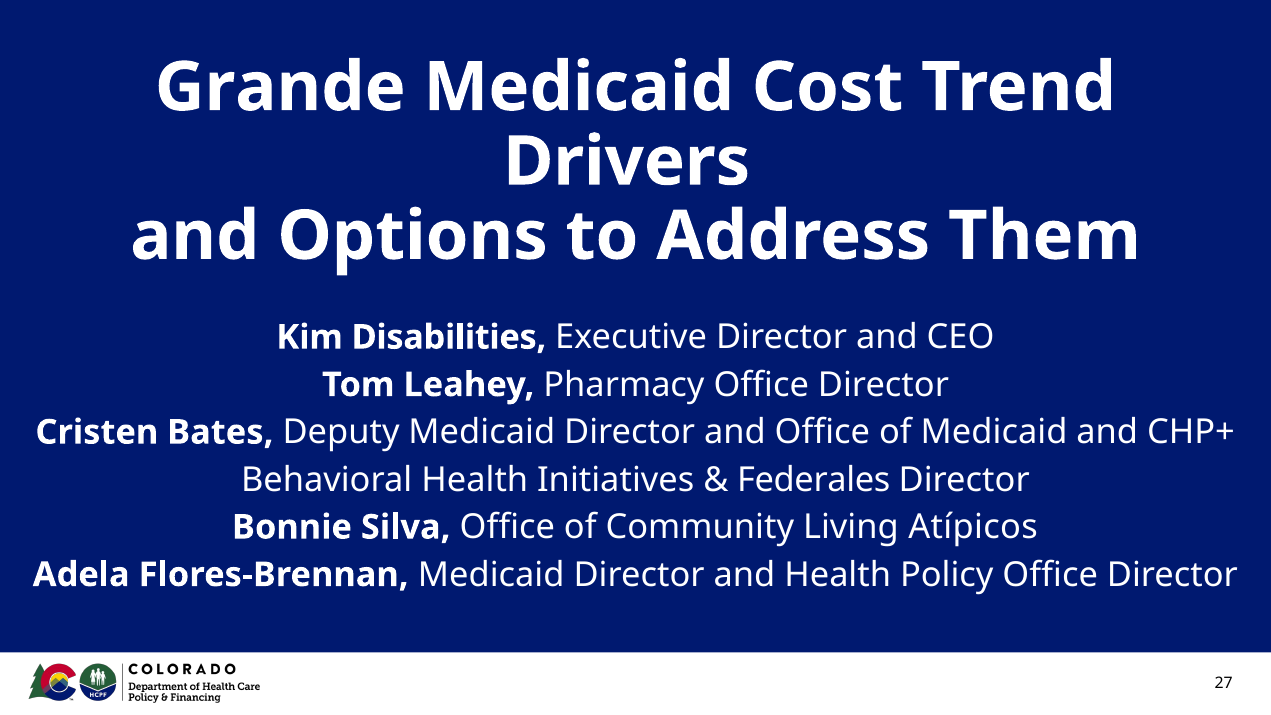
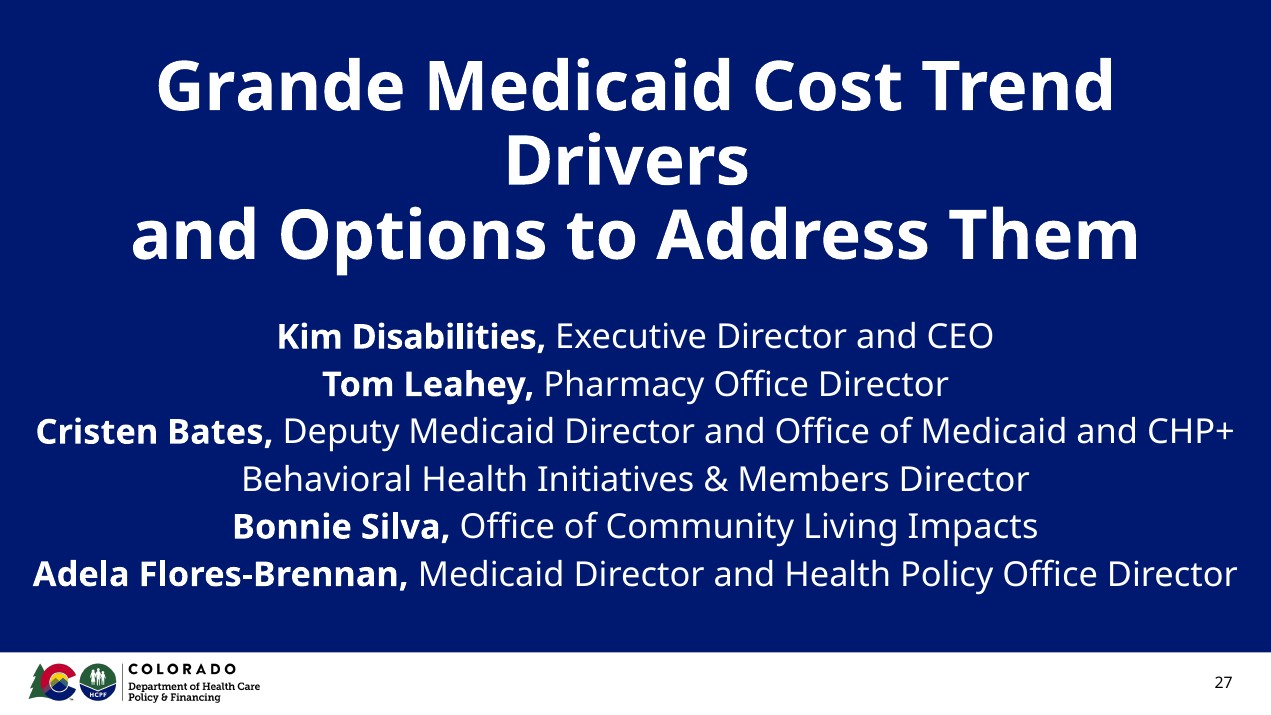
Federales: Federales -> Members
Atípicos: Atípicos -> Impacts
